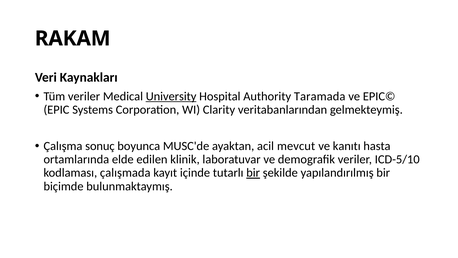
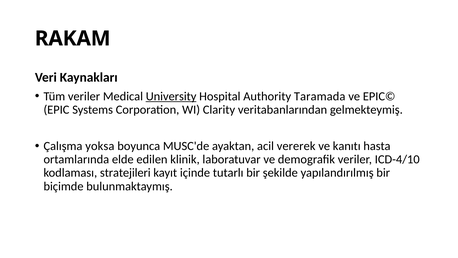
sonuç: sonuç -> yoksa
mevcut: mevcut -> vererek
ICD-5/10: ICD-5/10 -> ICD-4/10
çalışmada: çalışmada -> stratejileri
bir at (253, 173) underline: present -> none
